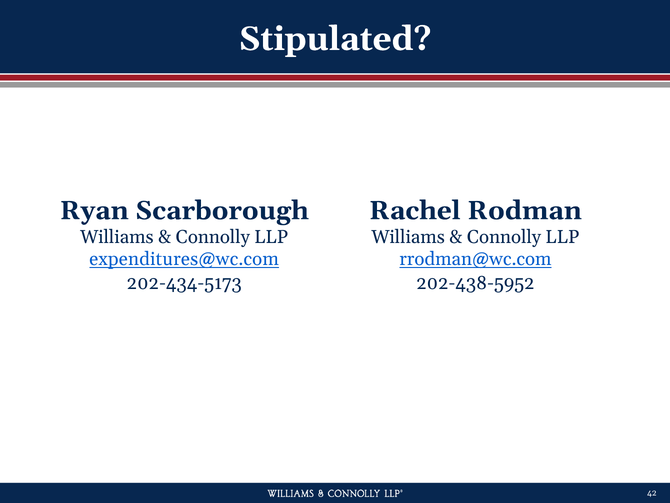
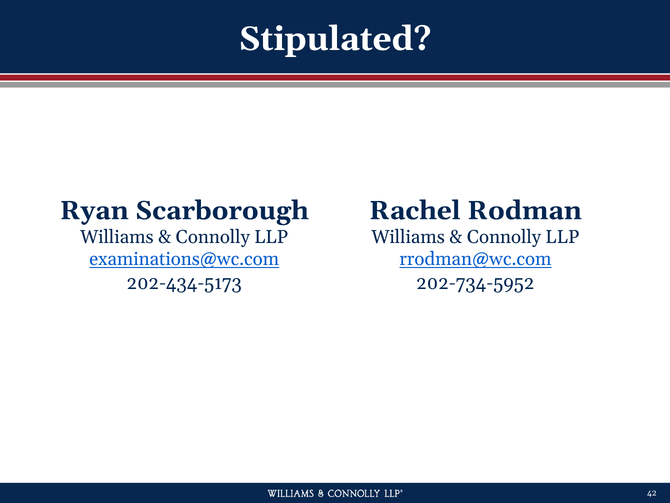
expenditures@wc.com: expenditures@wc.com -> examinations@wc.com
202-438-5952: 202-438-5952 -> 202-734-5952
